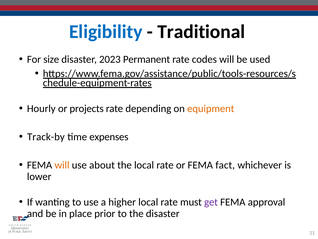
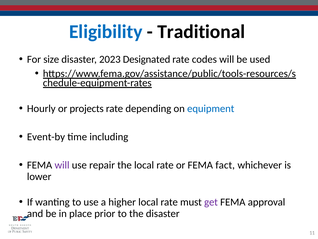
Permanent: Permanent -> Designated
equipment colour: orange -> blue
Track-by: Track-by -> Event-by
expenses: expenses -> including
will at (62, 165) colour: orange -> purple
about: about -> repair
